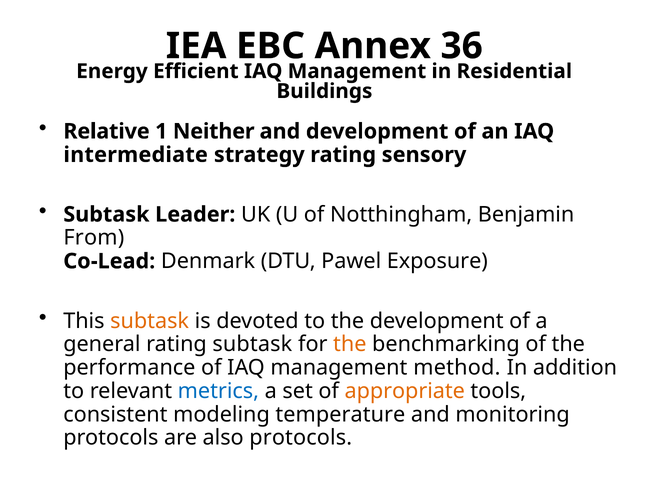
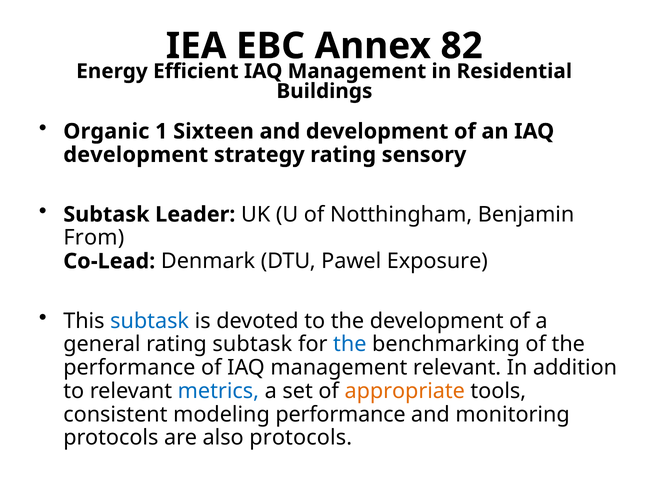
36: 36 -> 82
Relative: Relative -> Organic
Neither: Neither -> Sixteen
intermediate at (136, 155): intermediate -> development
subtask at (150, 321) colour: orange -> blue
the at (350, 344) colour: orange -> blue
management method: method -> relevant
modeling temperature: temperature -> performance
